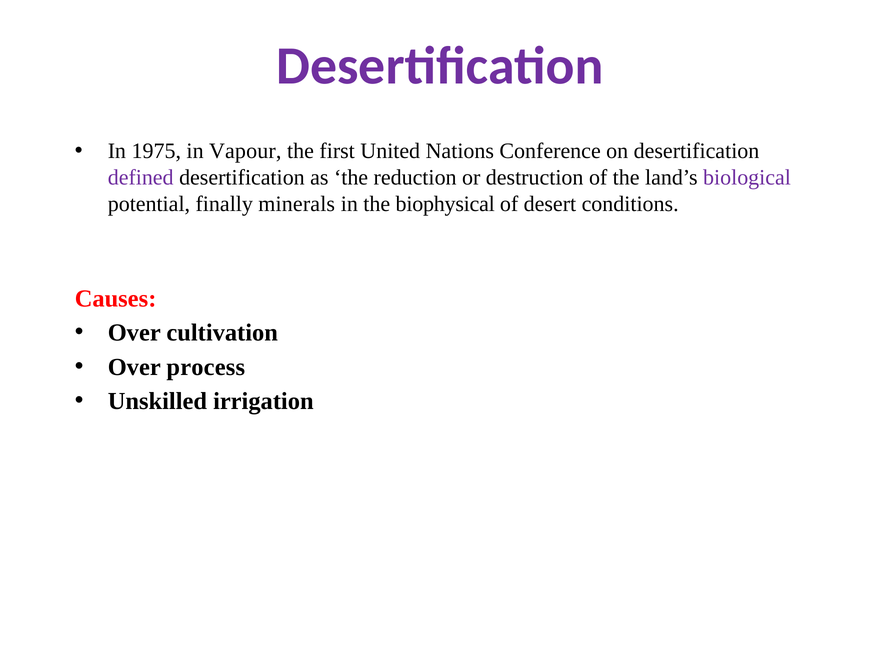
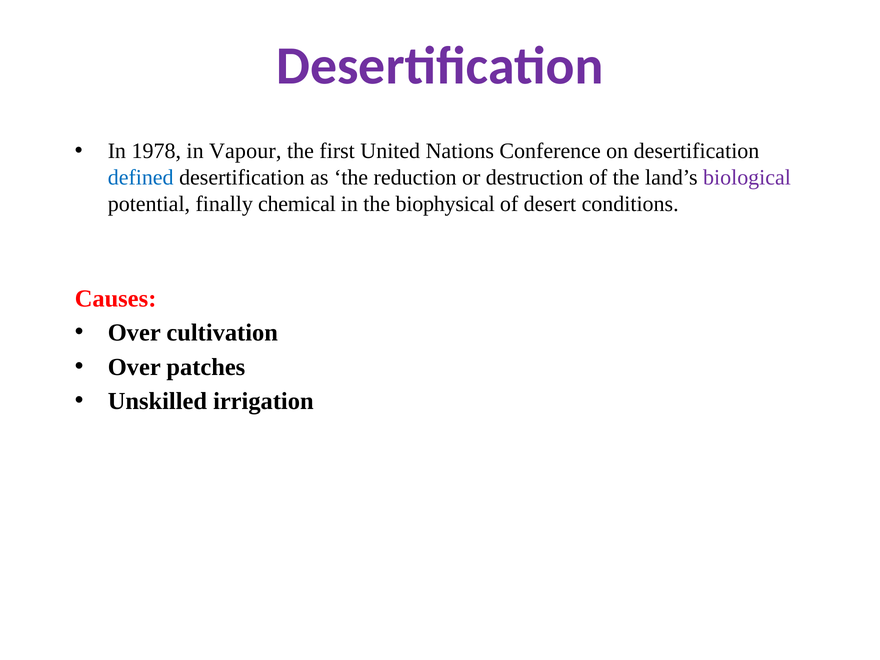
1975: 1975 -> 1978
defined colour: purple -> blue
minerals: minerals -> chemical
process: process -> patches
